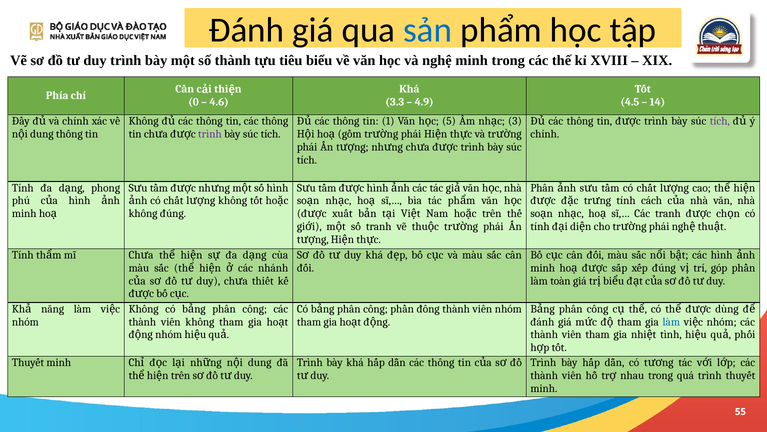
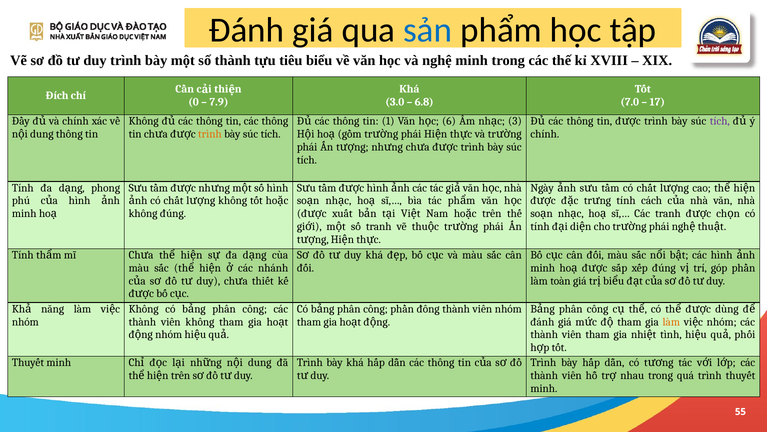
Phía: Phía -> Đích
4.6: 4.6 -> 7.9
3.3: 3.3 -> 3.0
4.9: 4.9 -> 6.8
4.5: 4.5 -> 7.0
14: 14 -> 17
5: 5 -> 6
trình at (210, 134) colour: purple -> orange
Phân at (542, 188): Phân -> Ngày
làm at (671, 321) colour: blue -> orange
